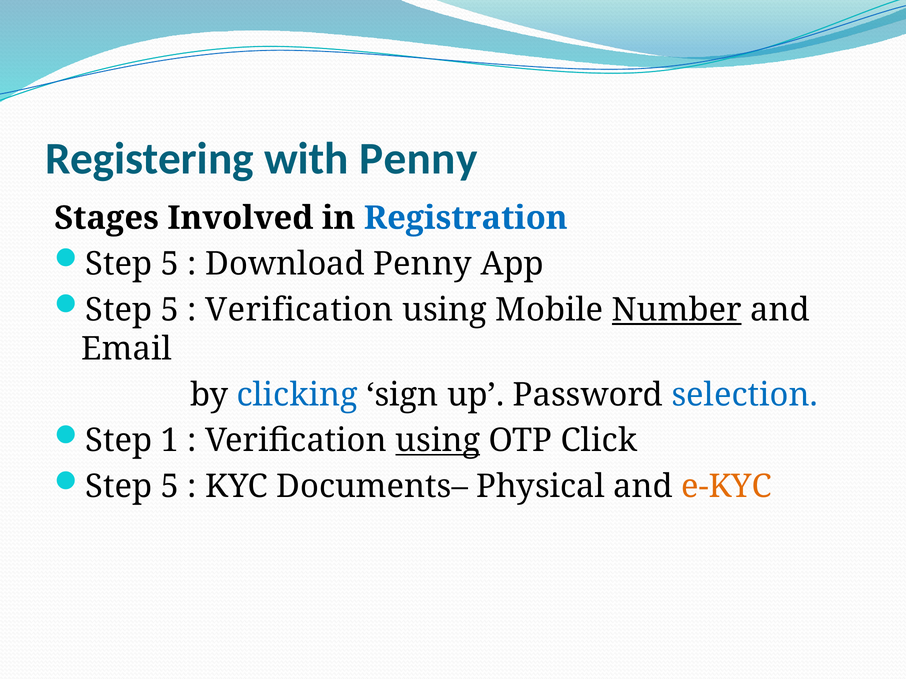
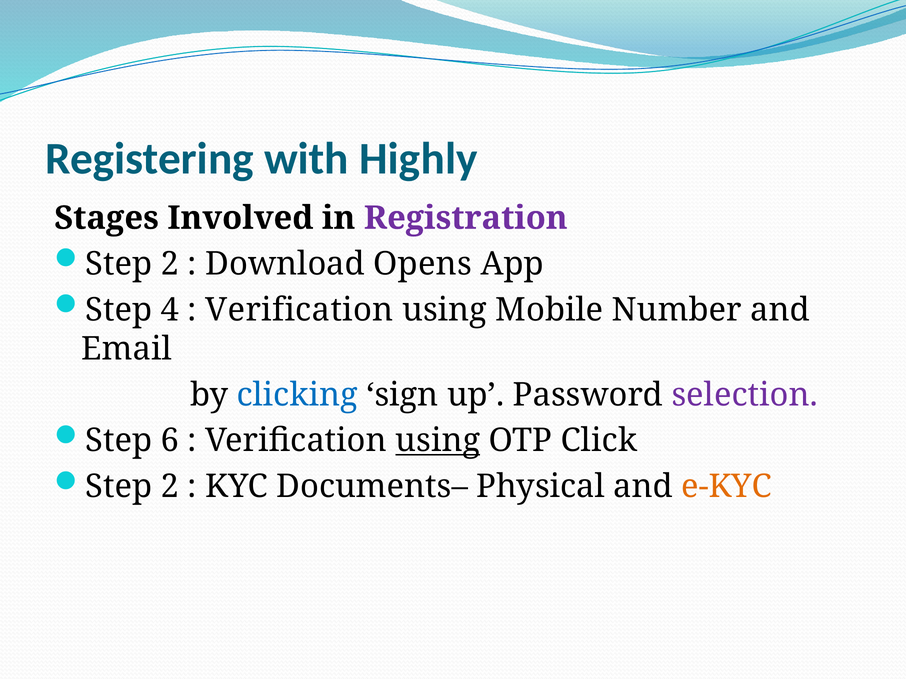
with Penny: Penny -> Highly
Registration colour: blue -> purple
5 at (170, 264): 5 -> 2
Download Penny: Penny -> Opens
5 at (170, 310): 5 -> 4
Number underline: present -> none
selection colour: blue -> purple
1: 1 -> 6
5 at (170, 487): 5 -> 2
